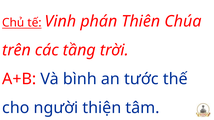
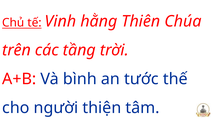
phán: phán -> hằng
